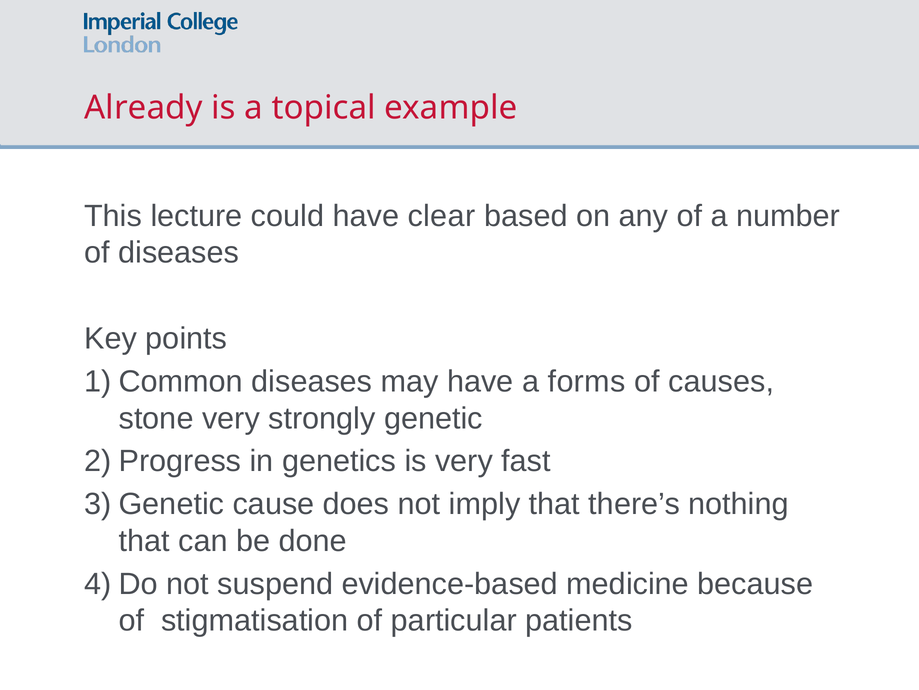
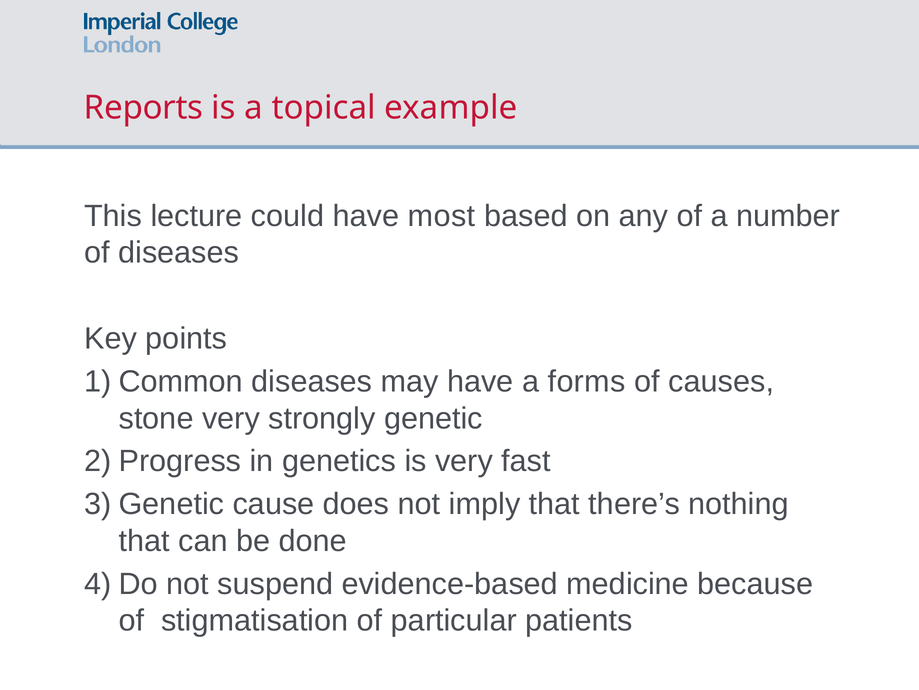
Already: Already -> Reports
clear: clear -> most
